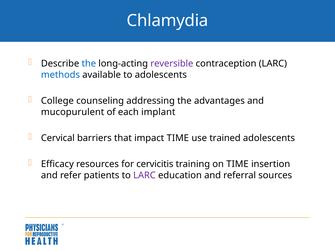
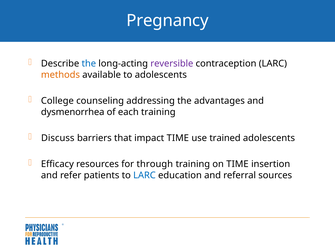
Chlamydia: Chlamydia -> Pregnancy
methods colour: blue -> orange
mucopurulent: mucopurulent -> dysmenorrhea
each implant: implant -> training
Cervical: Cervical -> Discuss
cervicitis: cervicitis -> through
LARC at (144, 175) colour: purple -> blue
